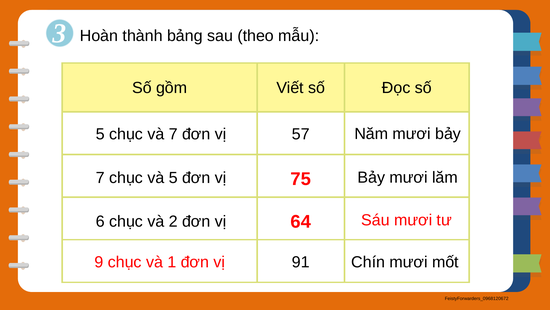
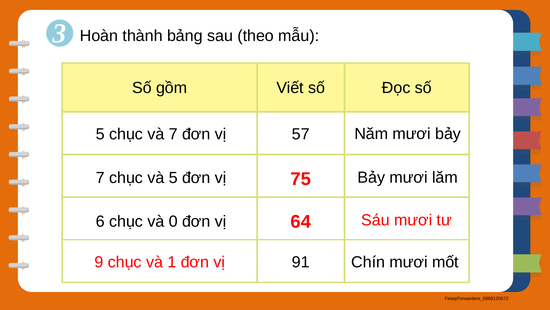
2: 2 -> 0
